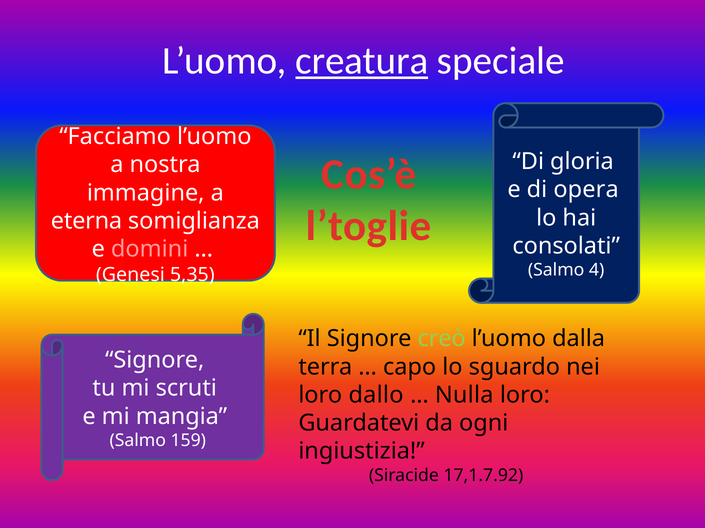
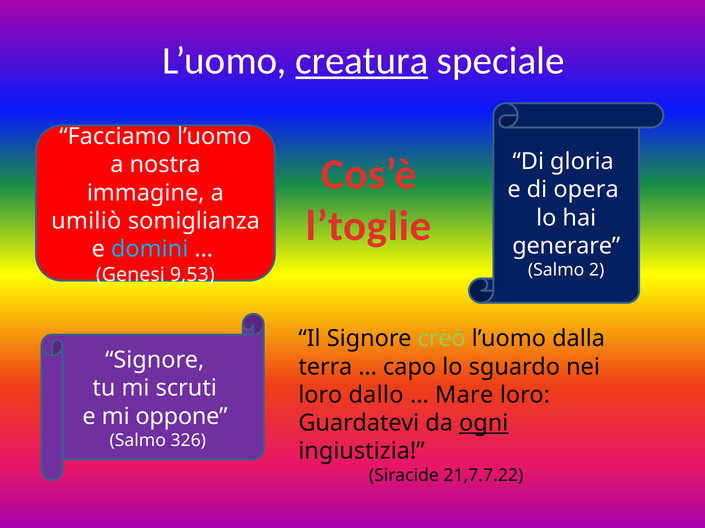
eterna: eterna -> umiliò
consolati: consolati -> generare
domini colour: pink -> light blue
4: 4 -> 2
5,35: 5,35 -> 9,53
Nulla: Nulla -> Mare
mangia: mangia -> oppone
ogni underline: none -> present
159: 159 -> 326
17,1.7.92: 17,1.7.92 -> 21,7.7.22
